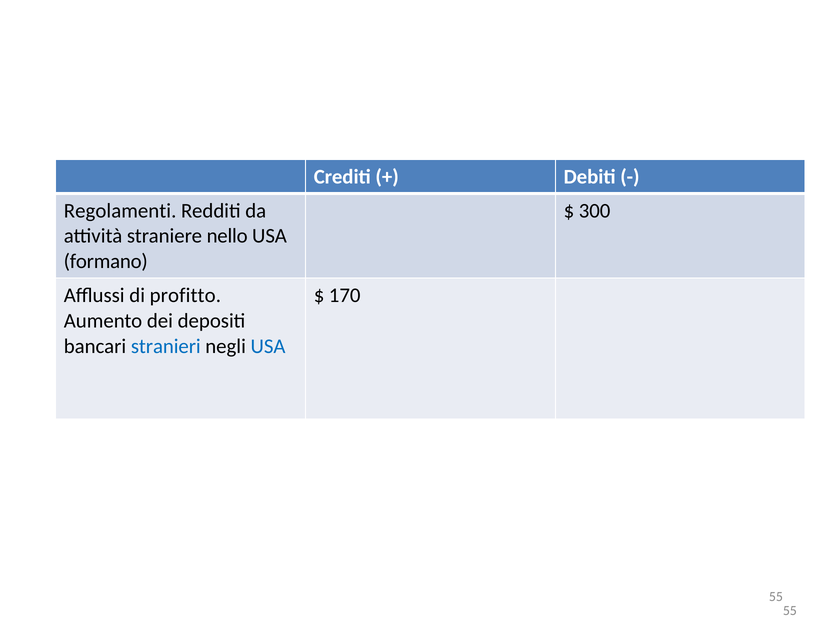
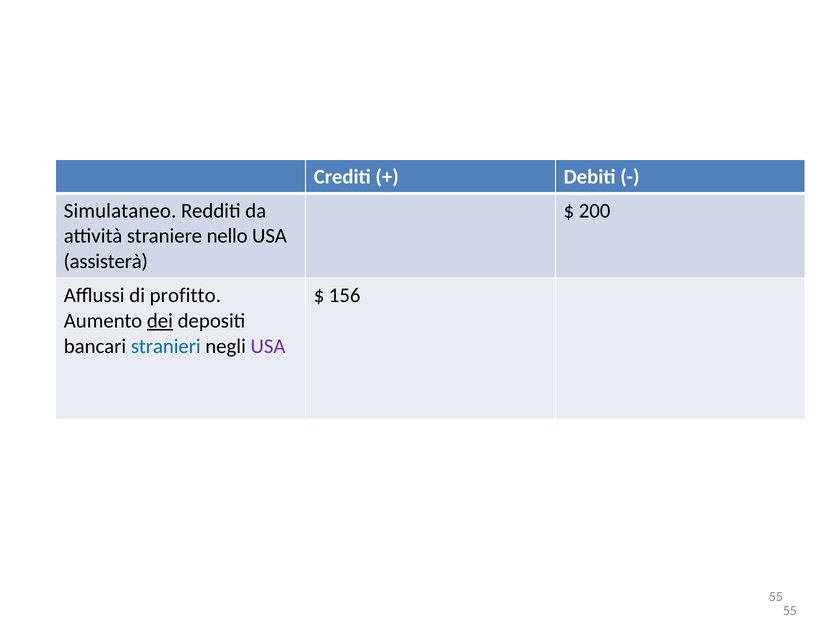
Regolamenti: Regolamenti -> Simulataneo
300: 300 -> 200
formano: formano -> assisterà
170: 170 -> 156
dei underline: none -> present
USA at (268, 346) colour: blue -> purple
